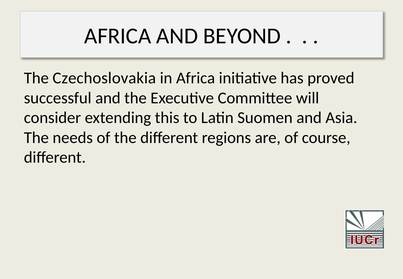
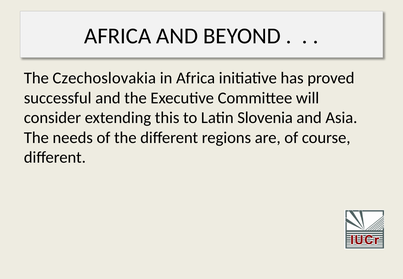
Suomen: Suomen -> Slovenia
